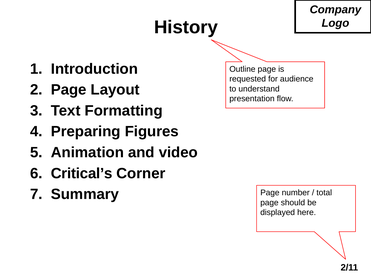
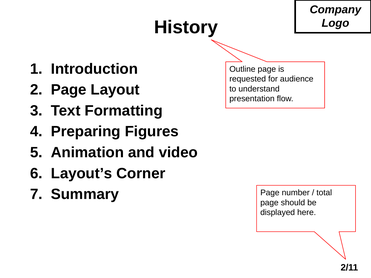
Critical’s: Critical’s -> Layout’s
